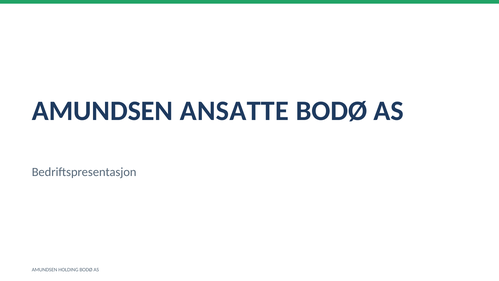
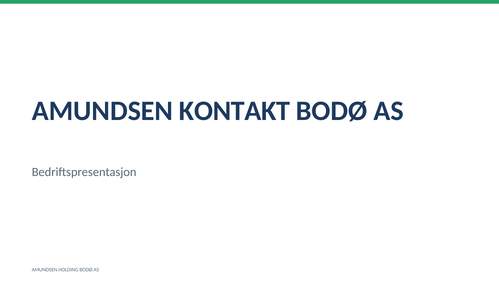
ANSATTE: ANSATTE -> KONTAKT
